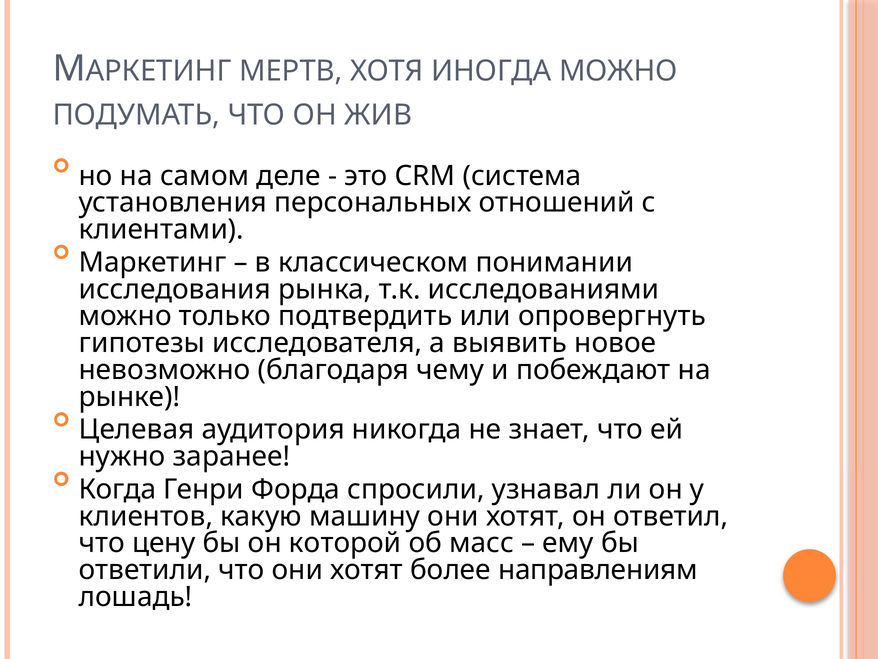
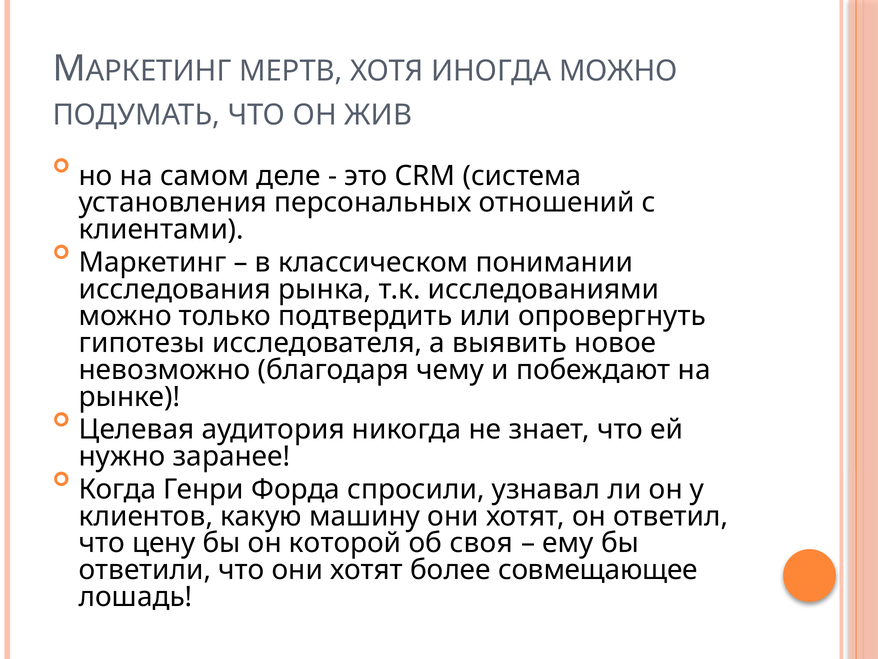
масс: масс -> своя
направлениям: направлениям -> совмещающее
